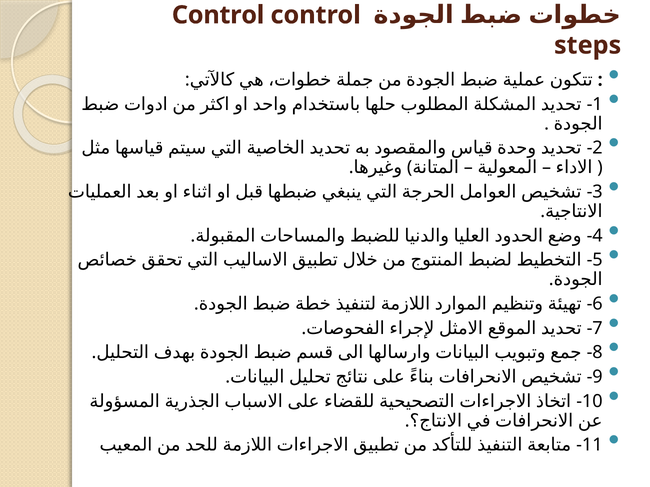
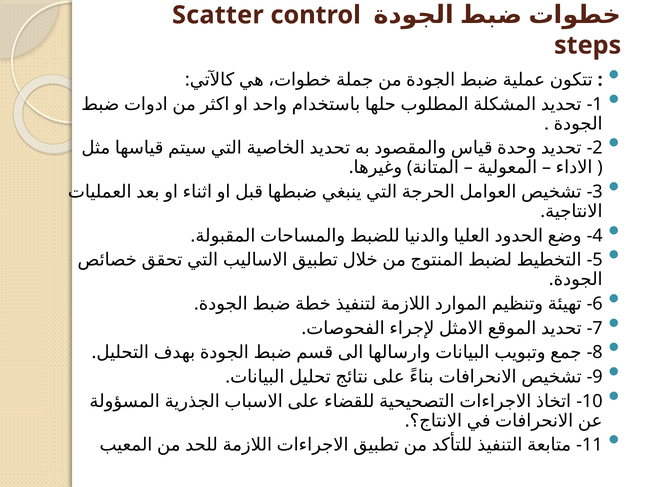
Control at (218, 15): Control -> Scatter
